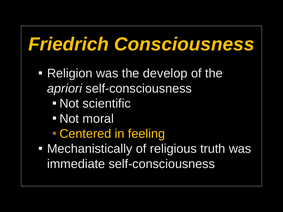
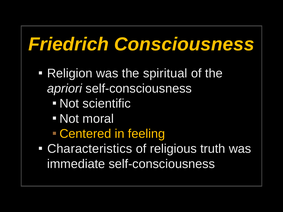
develop: develop -> spiritual
Mechanistically: Mechanistically -> Characteristics
